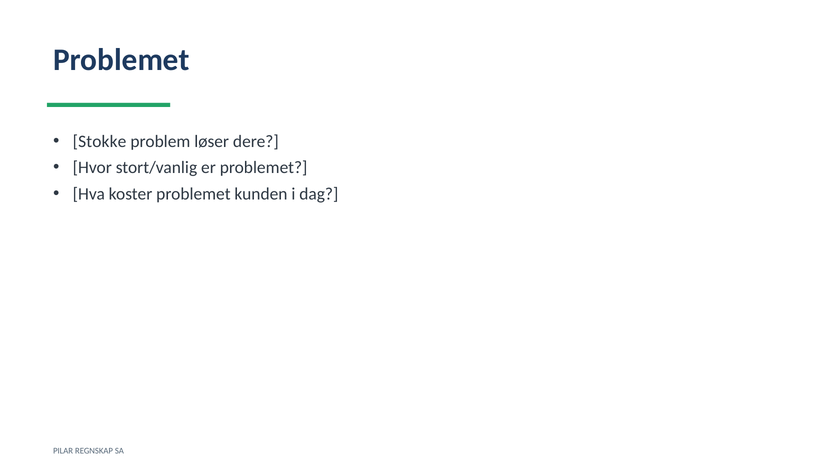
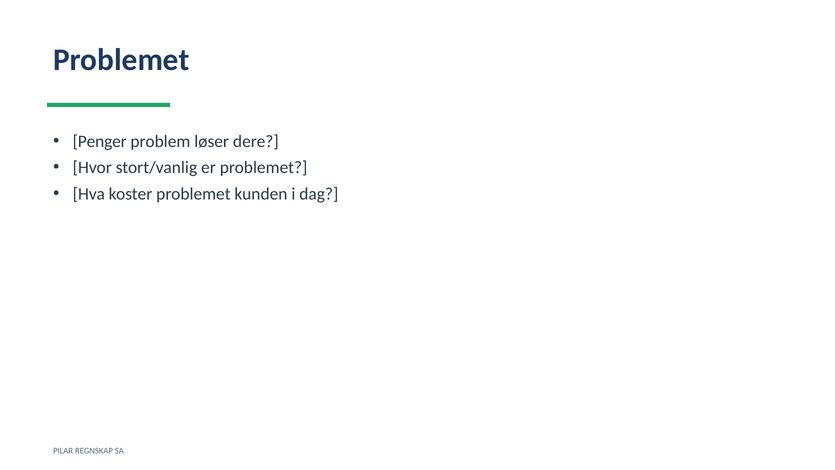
Stokke: Stokke -> Penger
